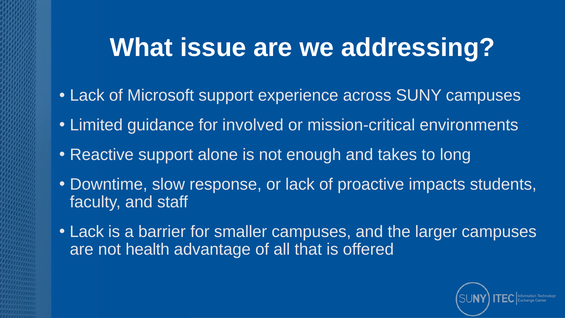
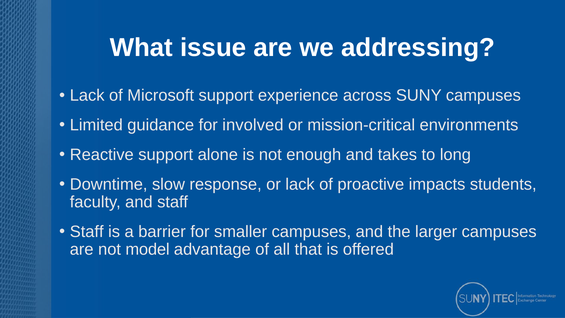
Lack at (87, 231): Lack -> Staff
health: health -> model
